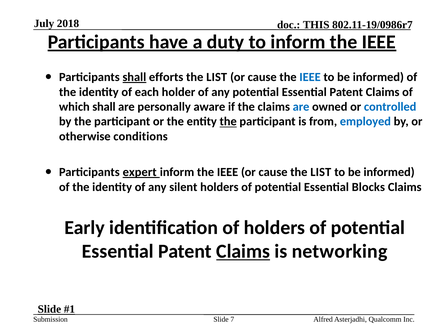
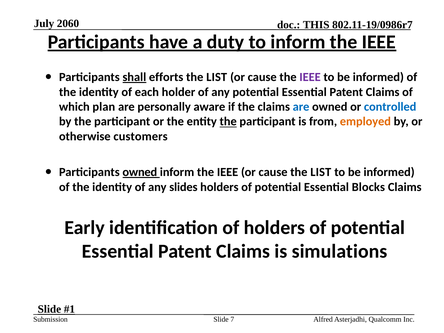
2018: 2018 -> 2060
IEEE at (310, 77) colour: blue -> purple
which shall: shall -> plan
employed colour: blue -> orange
conditions: conditions -> customers
Participants expert: expert -> owned
silent: silent -> slides
Claims at (243, 251) underline: present -> none
networking: networking -> simulations
